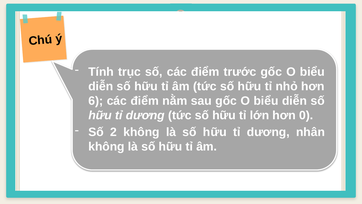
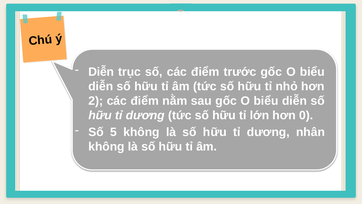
Tính at (101, 72): Tính -> Diễn
6: 6 -> 2
2: 2 -> 5
